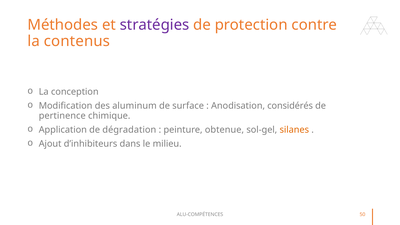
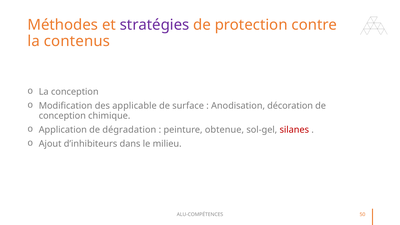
aluminum: aluminum -> applicable
considérés: considérés -> décoration
pertinence at (62, 116): pertinence -> conception
silanes colour: orange -> red
